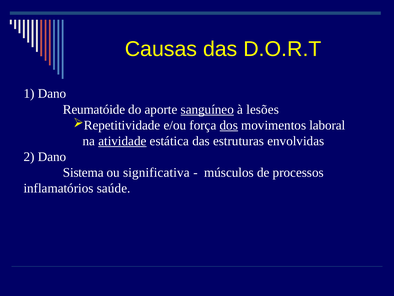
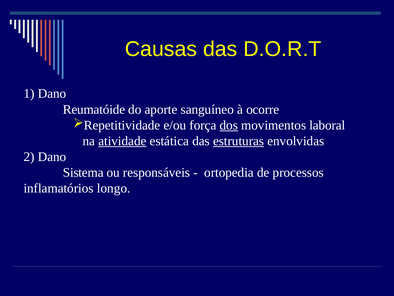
sanguíneo underline: present -> none
lesões: lesões -> ocorre
estruturas underline: none -> present
significativa: significativa -> responsáveis
músculos: músculos -> ortopedia
saúde: saúde -> longo
